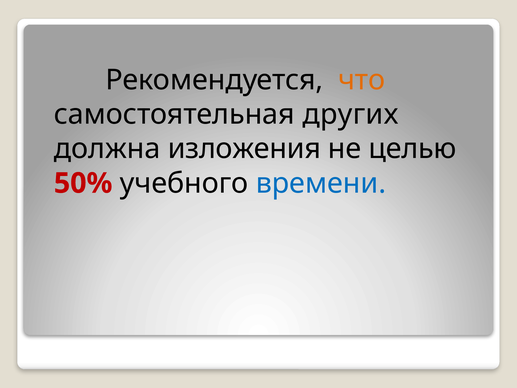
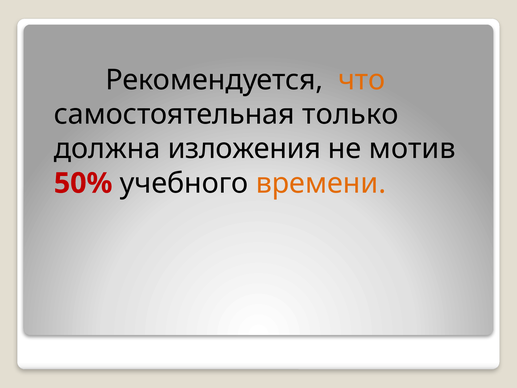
других: других -> только
целью: целью -> мотив
времени colour: blue -> orange
